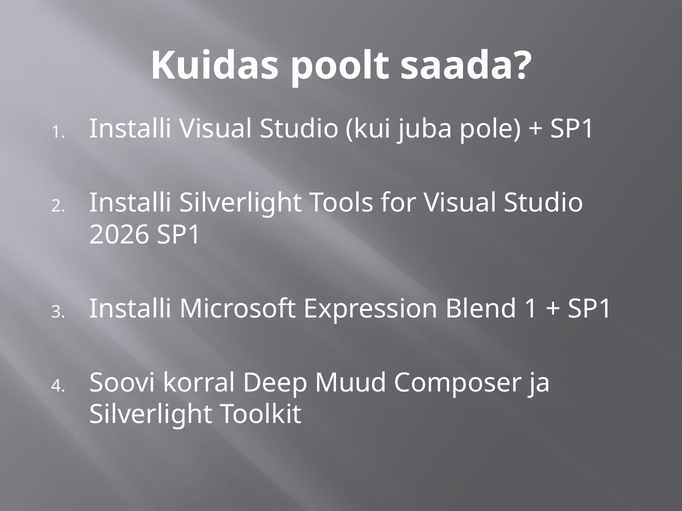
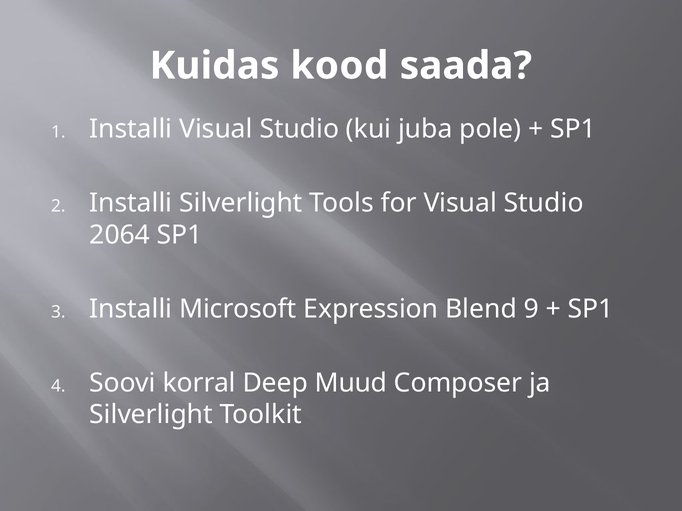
poolt: poolt -> kood
2026: 2026 -> 2064
Blend 1: 1 -> 9
